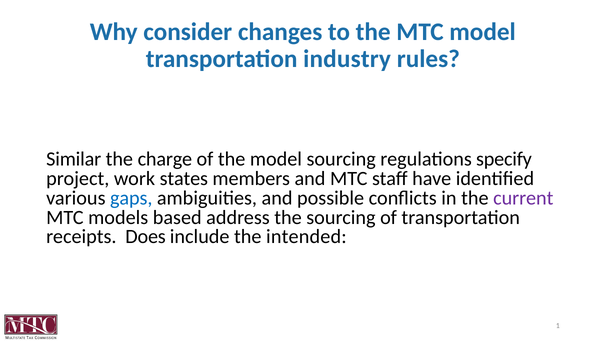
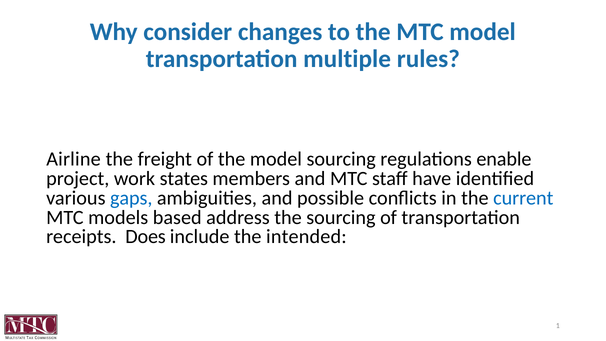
industry: industry -> multiple
Similar: Similar -> Airline
charge: charge -> freight
specify: specify -> enable
current colour: purple -> blue
